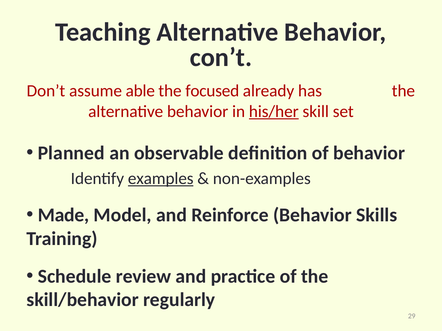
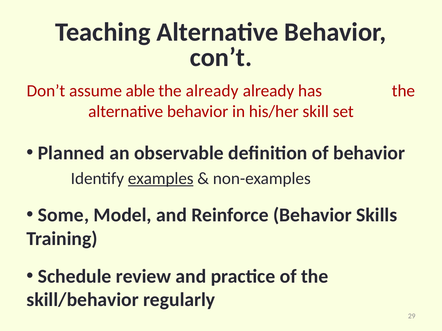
the focused: focused -> already
his/her underline: present -> none
Made: Made -> Some
